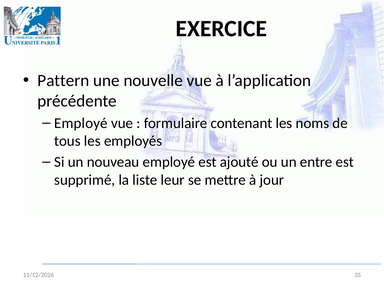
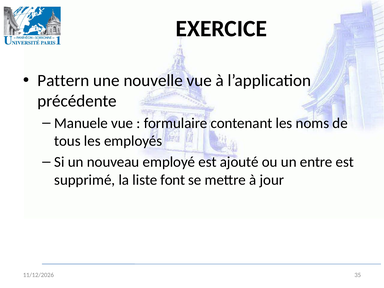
Employé at (81, 123): Employé -> Manuele
leur: leur -> font
